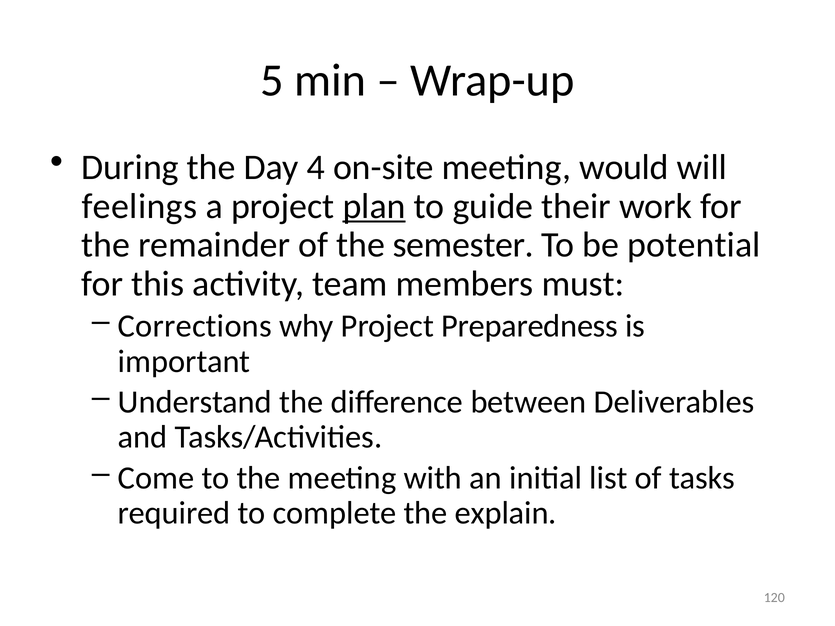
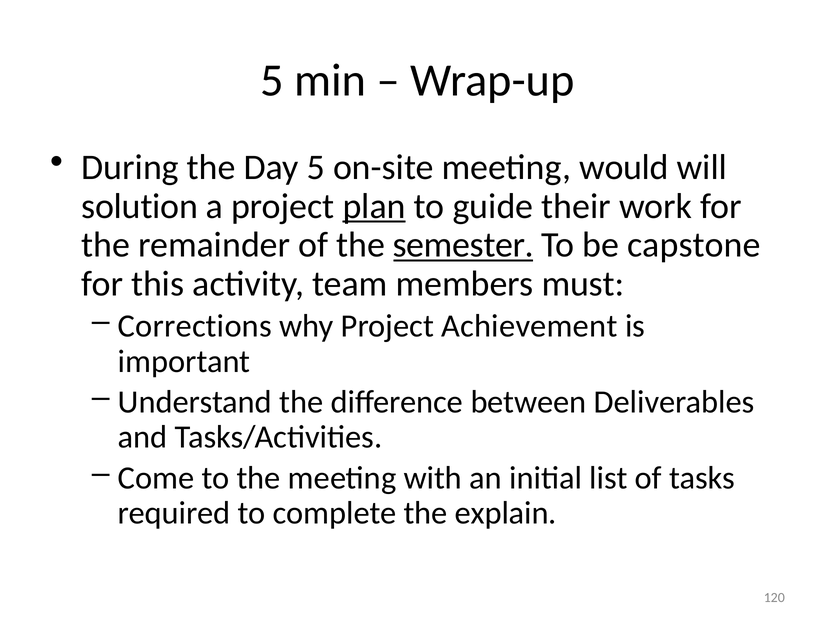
Day 4: 4 -> 5
feelings: feelings -> solution
semester underline: none -> present
potential: potential -> capstone
Preparedness: Preparedness -> Achievement
